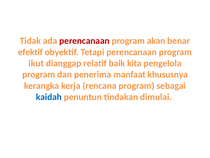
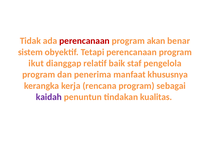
efektif: efektif -> sistem
kita: kita -> staf
kaidah colour: blue -> purple
dimulai: dimulai -> kualitas
